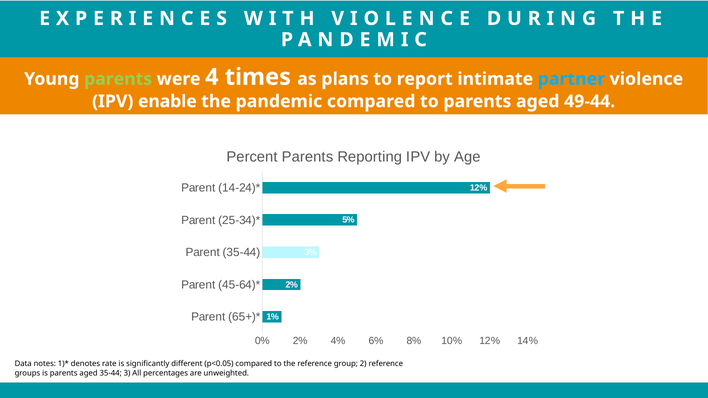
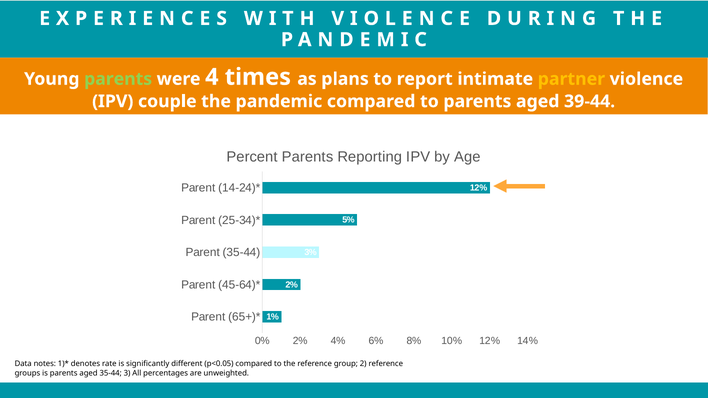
partner colour: light blue -> yellow
enable: enable -> couple
49-44: 49-44 -> 39-44
